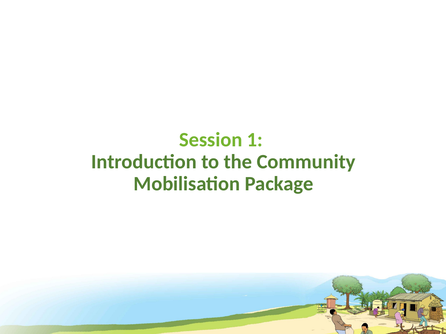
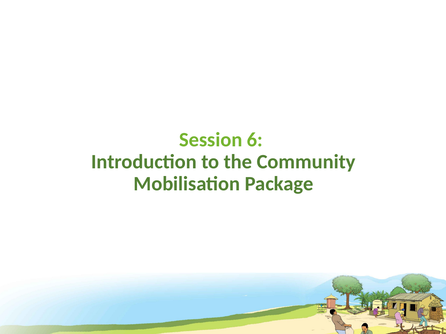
1: 1 -> 6
